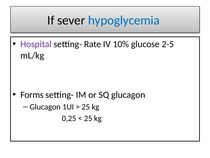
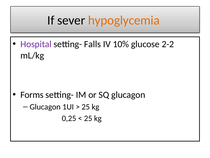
hypoglycemia colour: blue -> orange
Rate: Rate -> Falls
2-5: 2-5 -> 2-2
